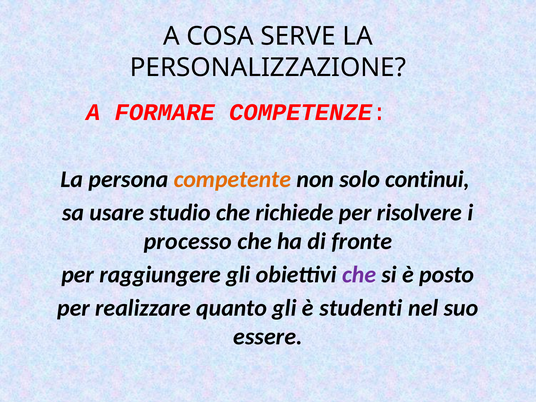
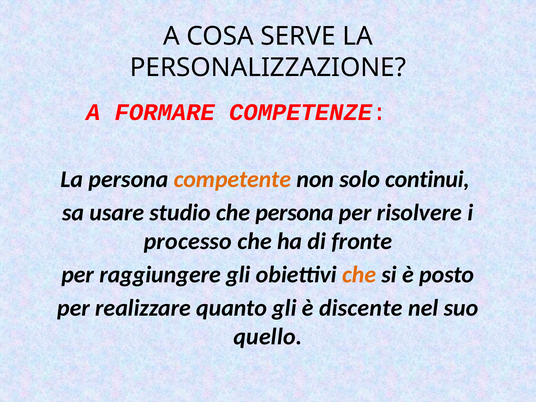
che richiede: richiede -> persona
che at (359, 275) colour: purple -> orange
studenti: studenti -> discente
essere: essere -> quello
